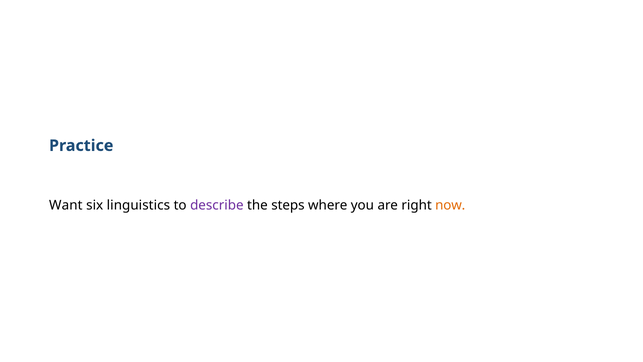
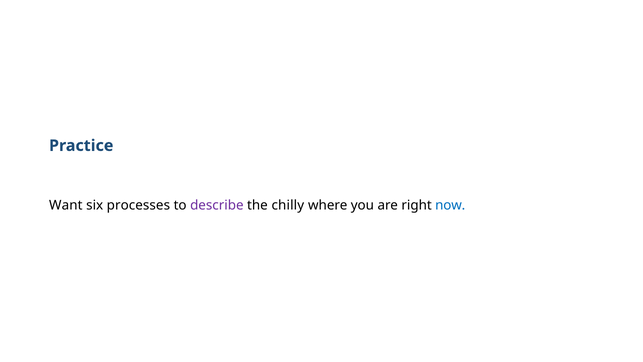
linguistics: linguistics -> processes
steps: steps -> chilly
now colour: orange -> blue
